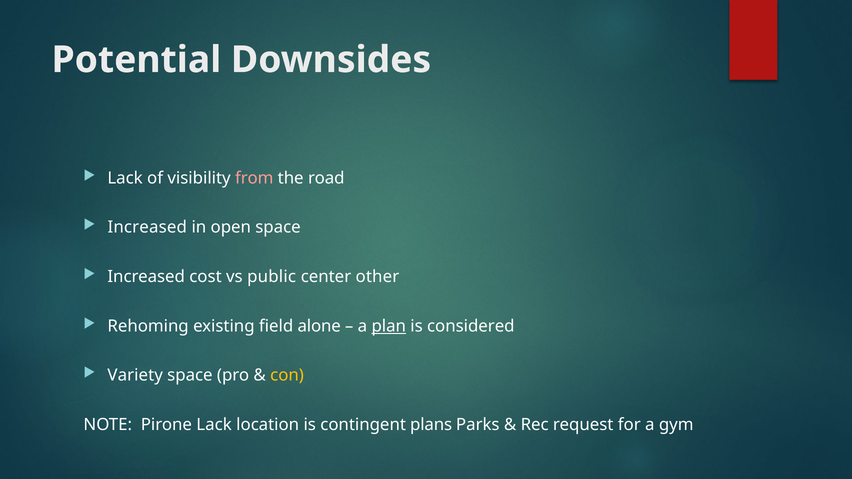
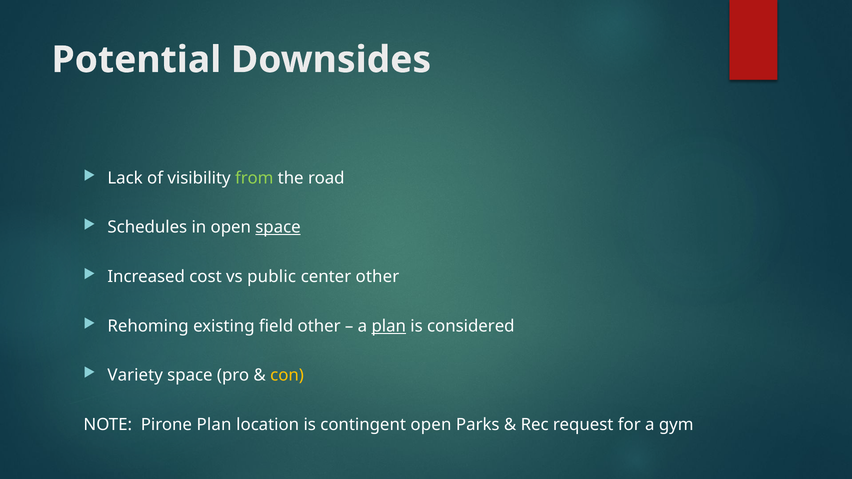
from colour: pink -> light green
Increased at (147, 228): Increased -> Schedules
space at (278, 228) underline: none -> present
field alone: alone -> other
Pirone Lack: Lack -> Plan
contingent plans: plans -> open
